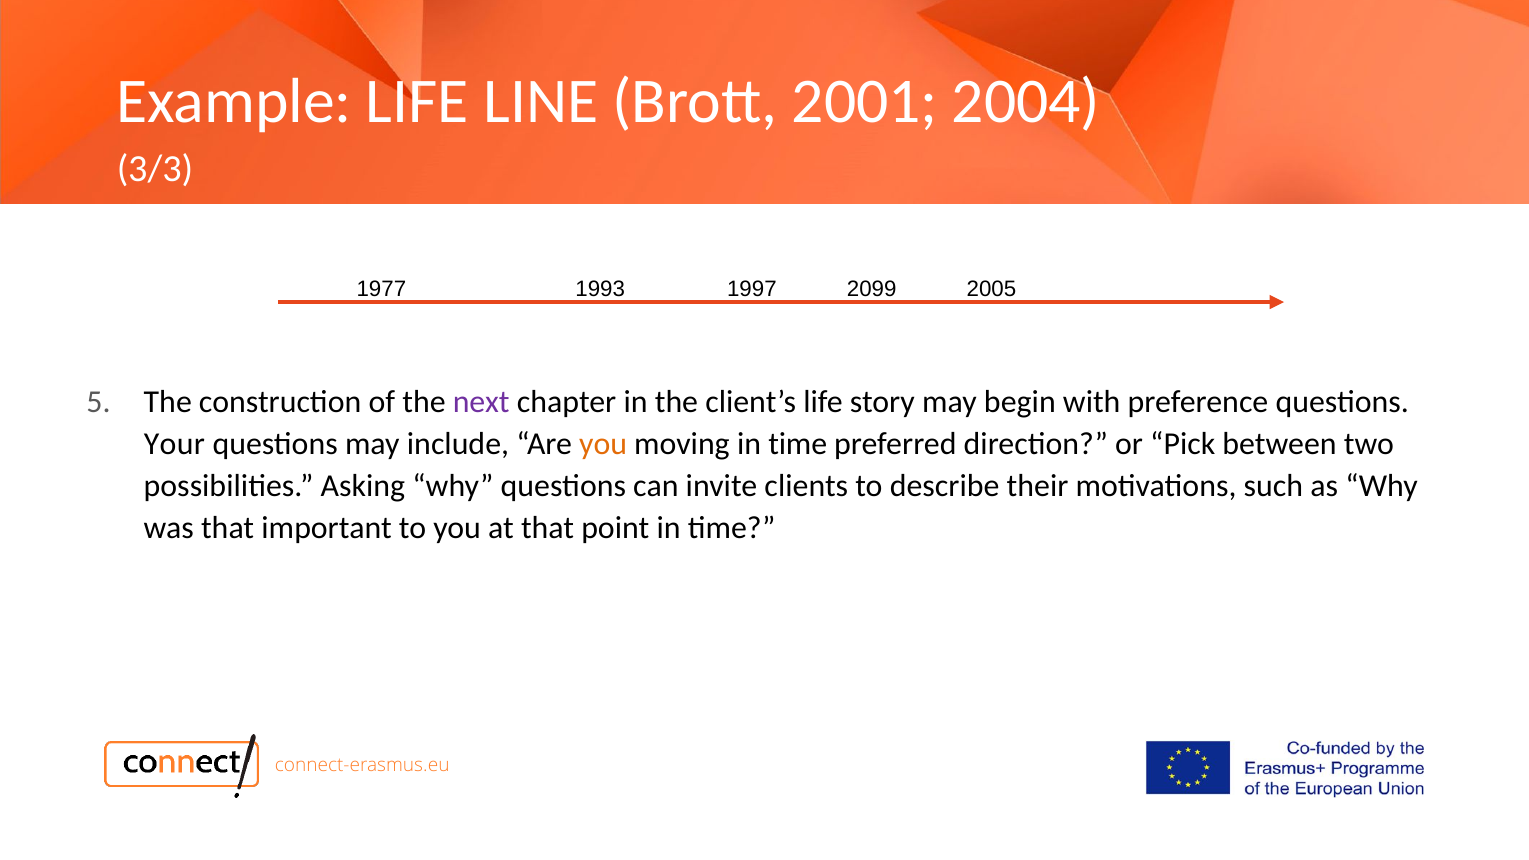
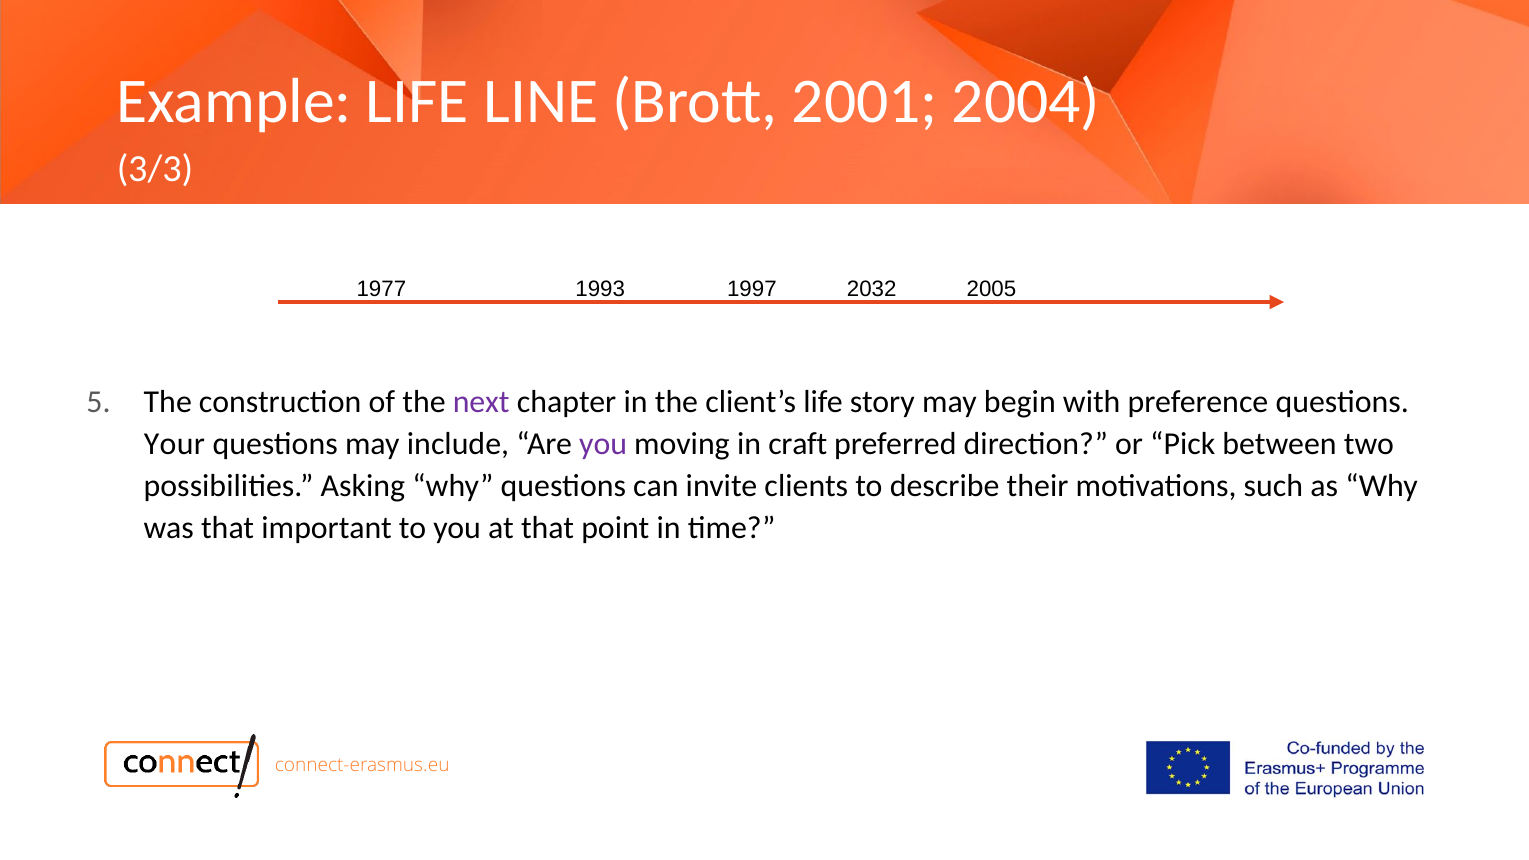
2099: 2099 -> 2032
you at (603, 444) colour: orange -> purple
moving in time: time -> craft
